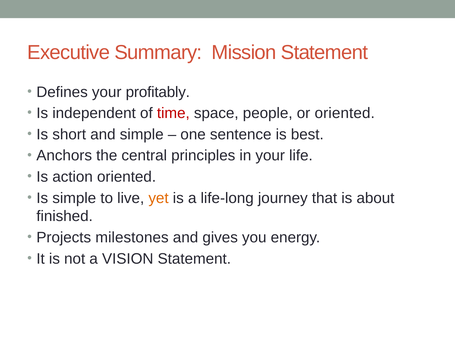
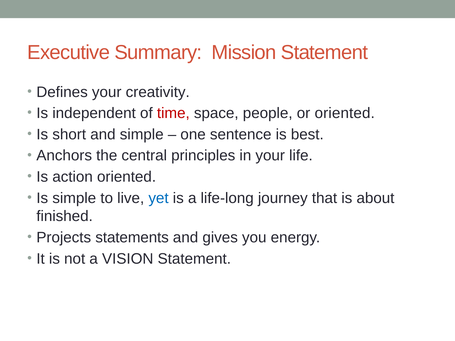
profitably: profitably -> creativity
yet colour: orange -> blue
milestones: milestones -> statements
